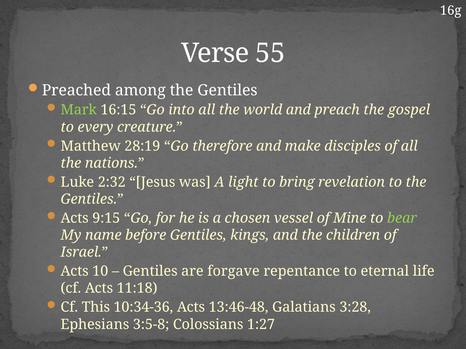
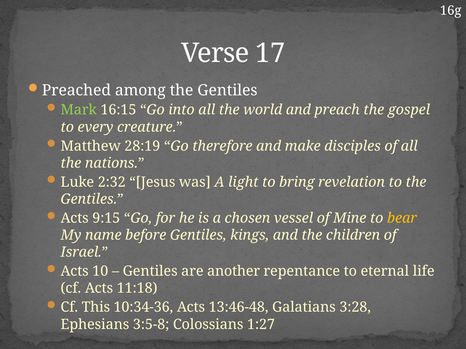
55: 55 -> 17
bear colour: light green -> yellow
forgave: forgave -> another
